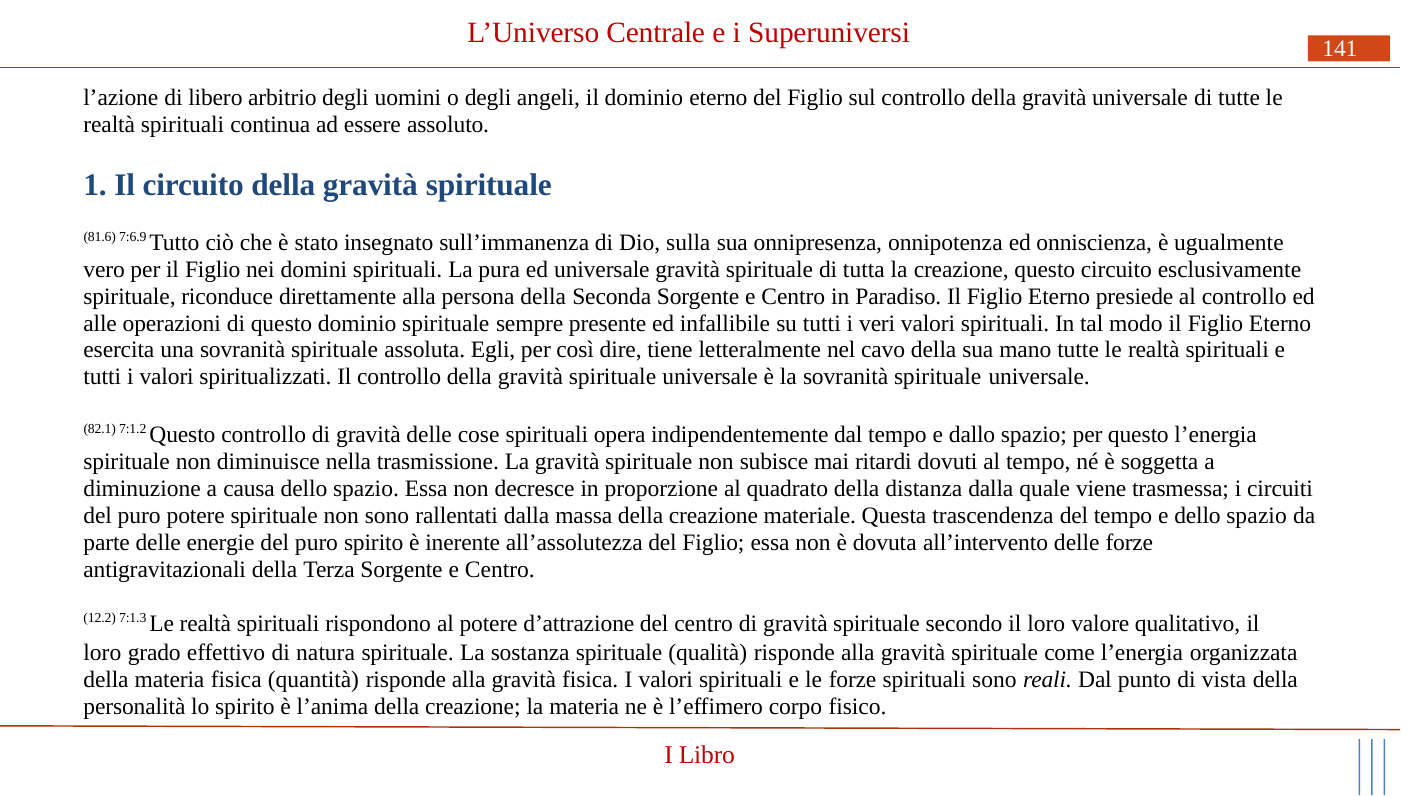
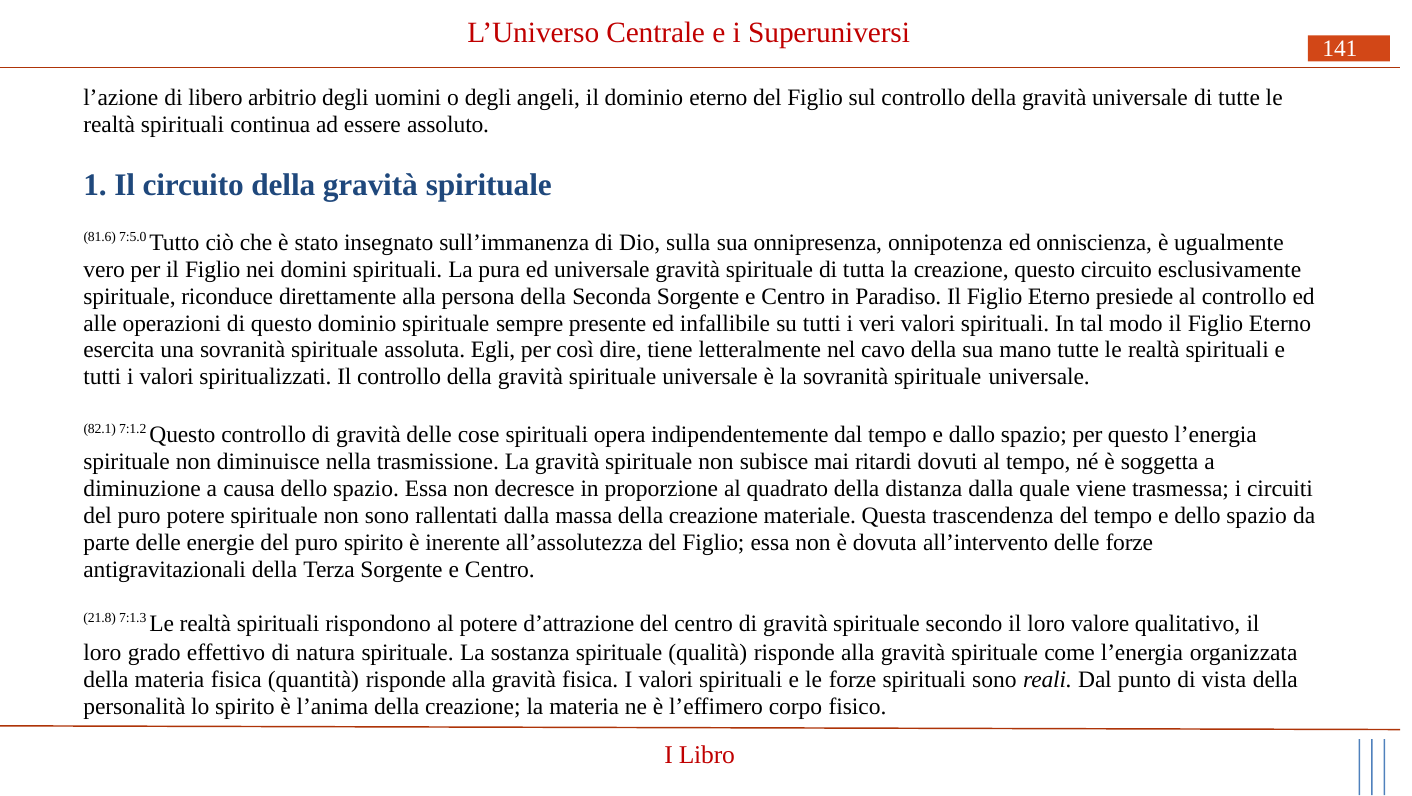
7:6.9: 7:6.9 -> 7:5.0
12.2: 12.2 -> 21.8
